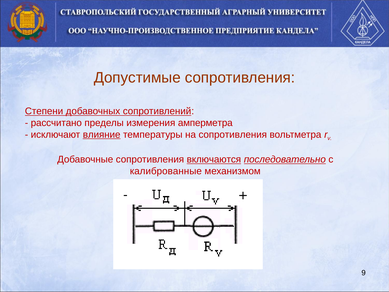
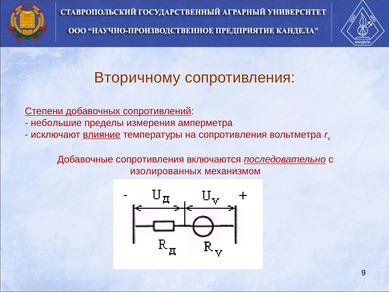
Допустимые: Допустимые -> Вторичному
рассчитано: рассчитано -> небольшие
включаются underline: present -> none
калиброванные: калиброванные -> изолированных
